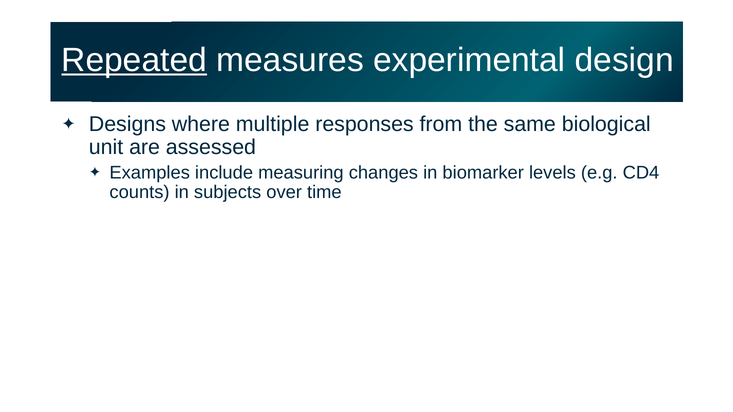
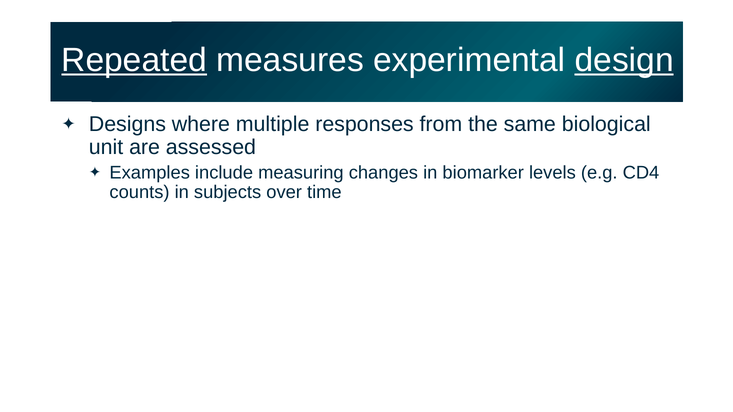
design underline: none -> present
